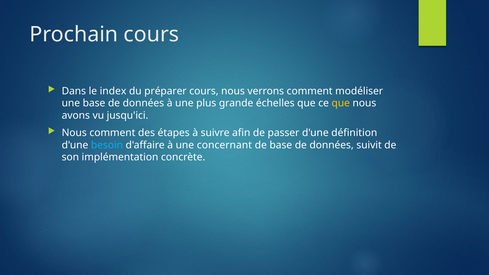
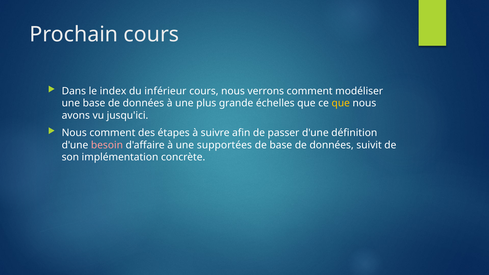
préparer: préparer -> inférieur
besoin colour: light blue -> pink
concernant: concernant -> supportées
